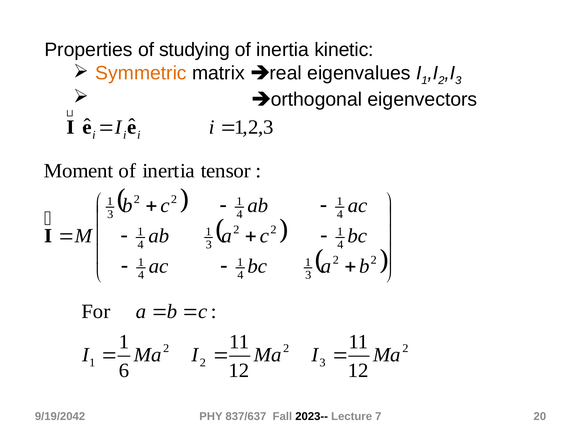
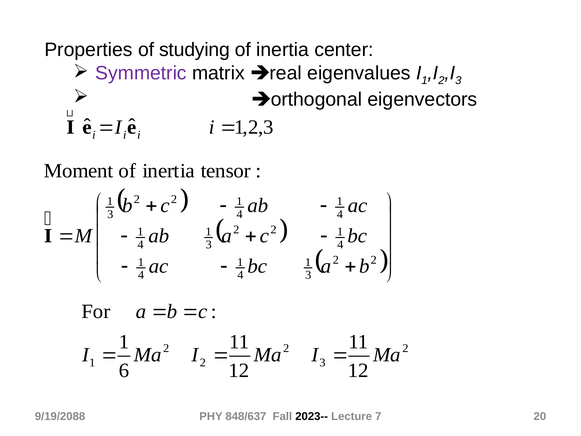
kinetic: kinetic -> center
Symmetric colour: orange -> purple
9/19/2042: 9/19/2042 -> 9/19/2088
837/637: 837/637 -> 848/637
